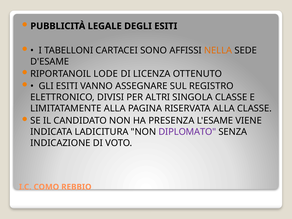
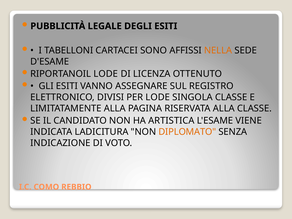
PER ALTRI: ALTRI -> LODE
PRESENZA: PRESENZA -> ARTISTICA
DIPLOMATO colour: purple -> orange
